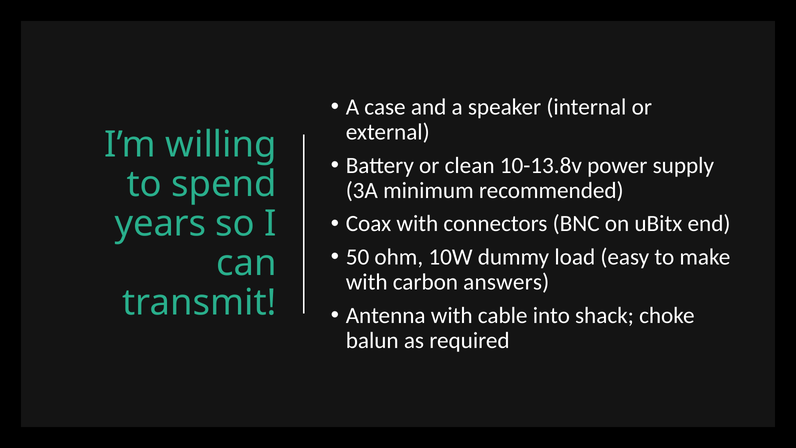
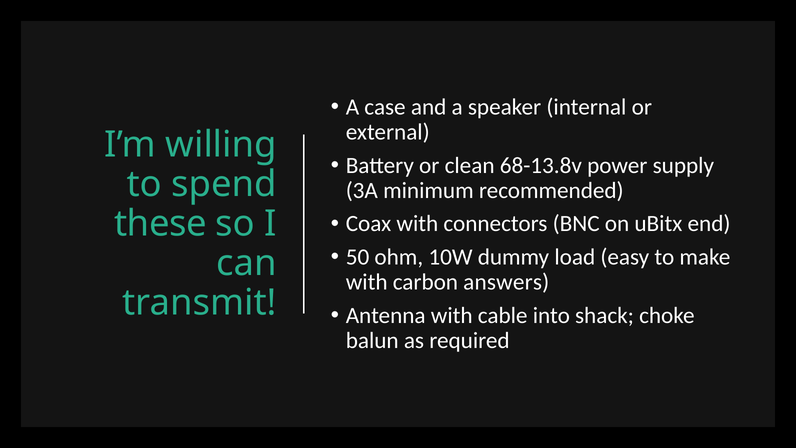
10-13.8v: 10-13.8v -> 68-13.8v
years: years -> these
